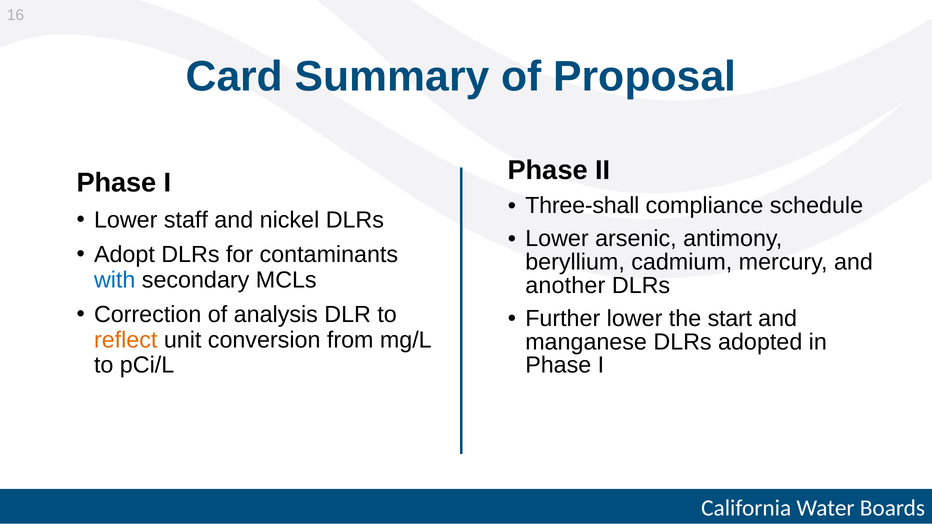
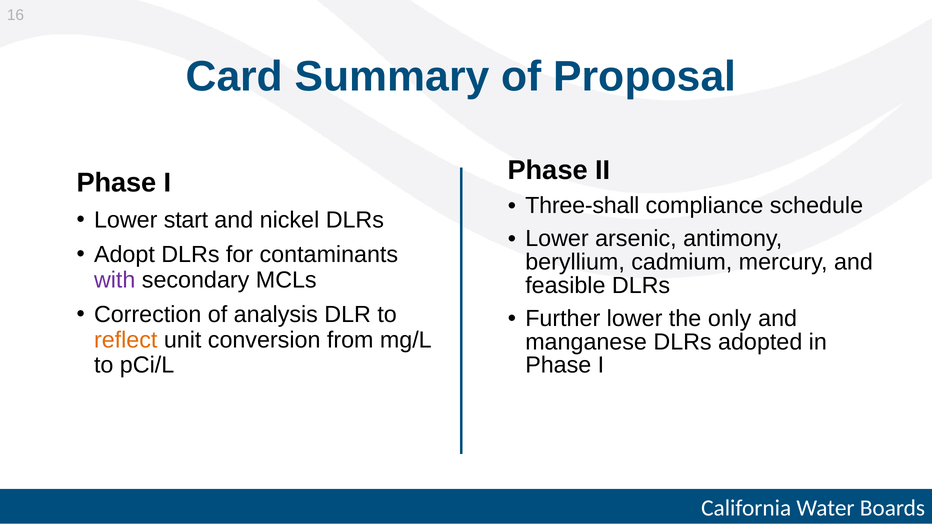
staff: staff -> start
with colour: blue -> purple
another: another -> feasible
start: start -> only
